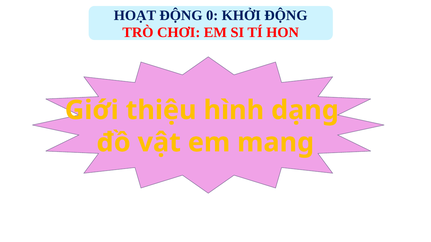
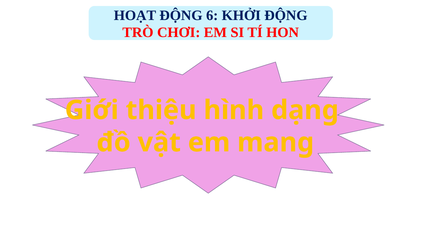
0: 0 -> 6
